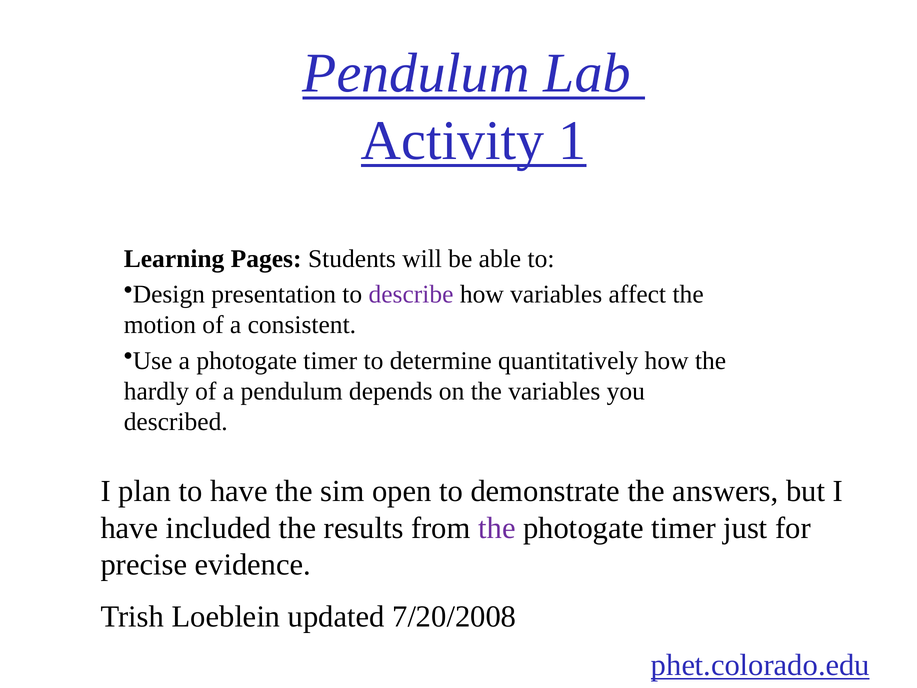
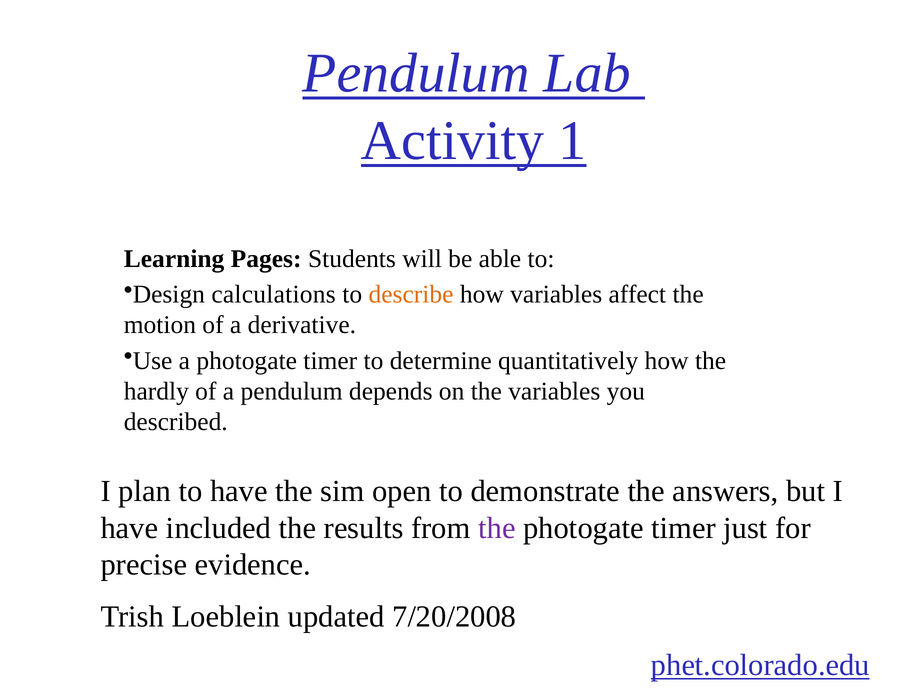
presentation: presentation -> calculations
describe colour: purple -> orange
consistent: consistent -> derivative
